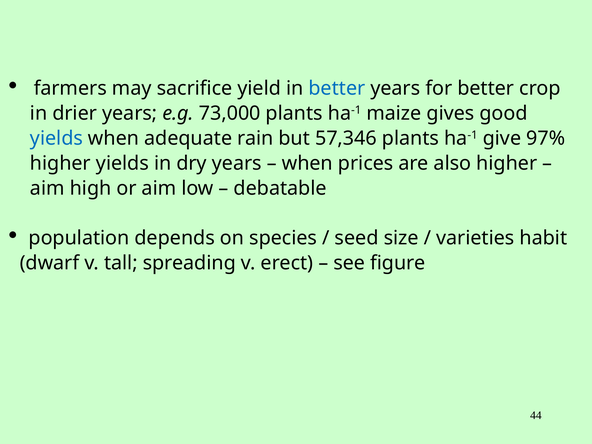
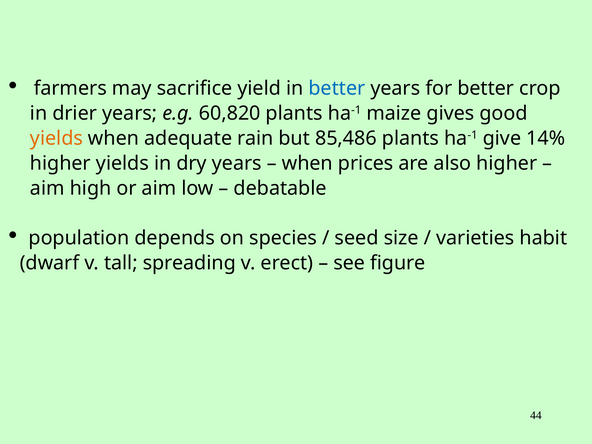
73,000: 73,000 -> 60,820
yields at (56, 138) colour: blue -> orange
57,346: 57,346 -> 85,486
97%: 97% -> 14%
